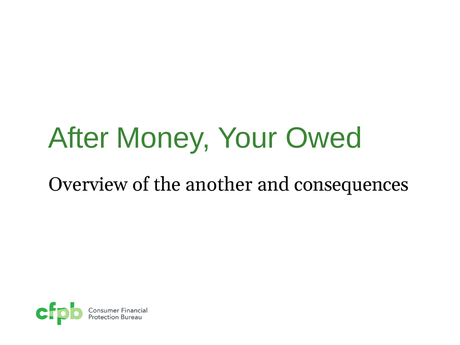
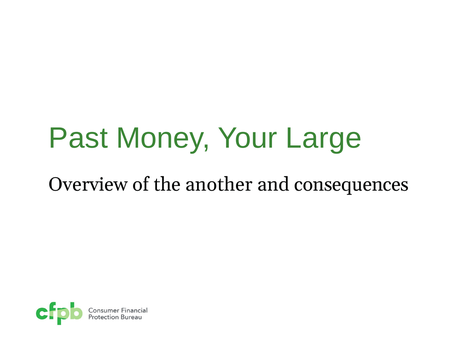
After: After -> Past
Owed: Owed -> Large
